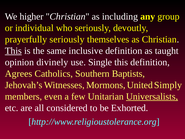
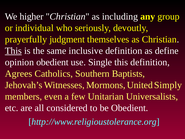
prayerfully seriously: seriously -> judgment
taught: taught -> define
opinion divinely: divinely -> obedient
Universalists underline: present -> none
be Exhorted: Exhorted -> Obedient
